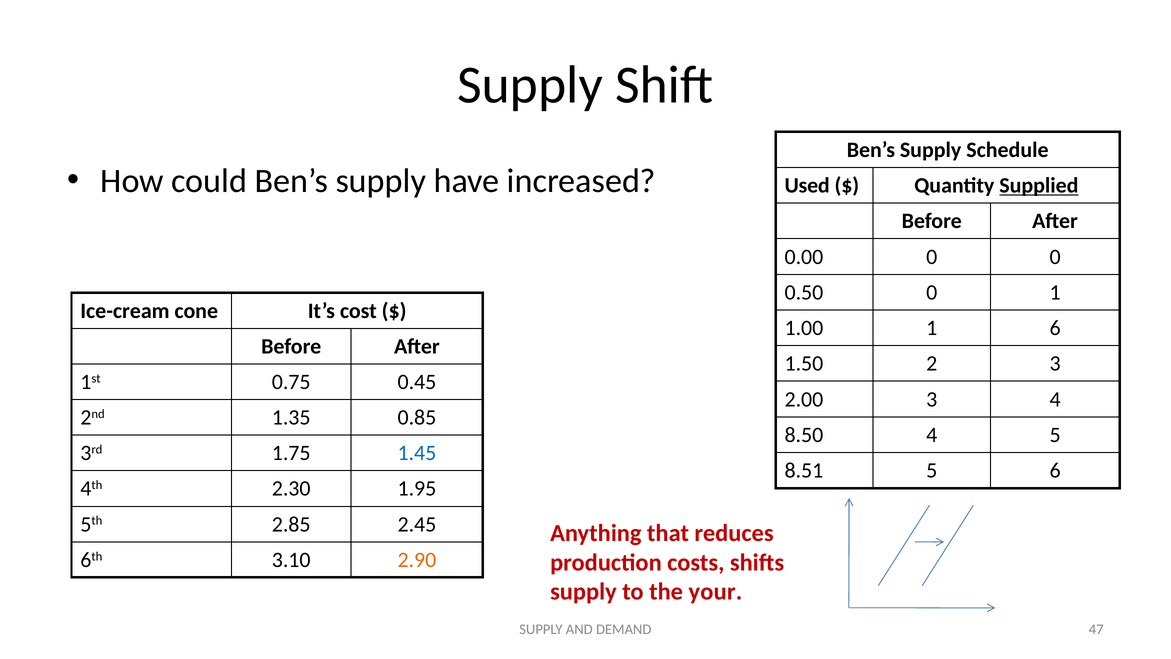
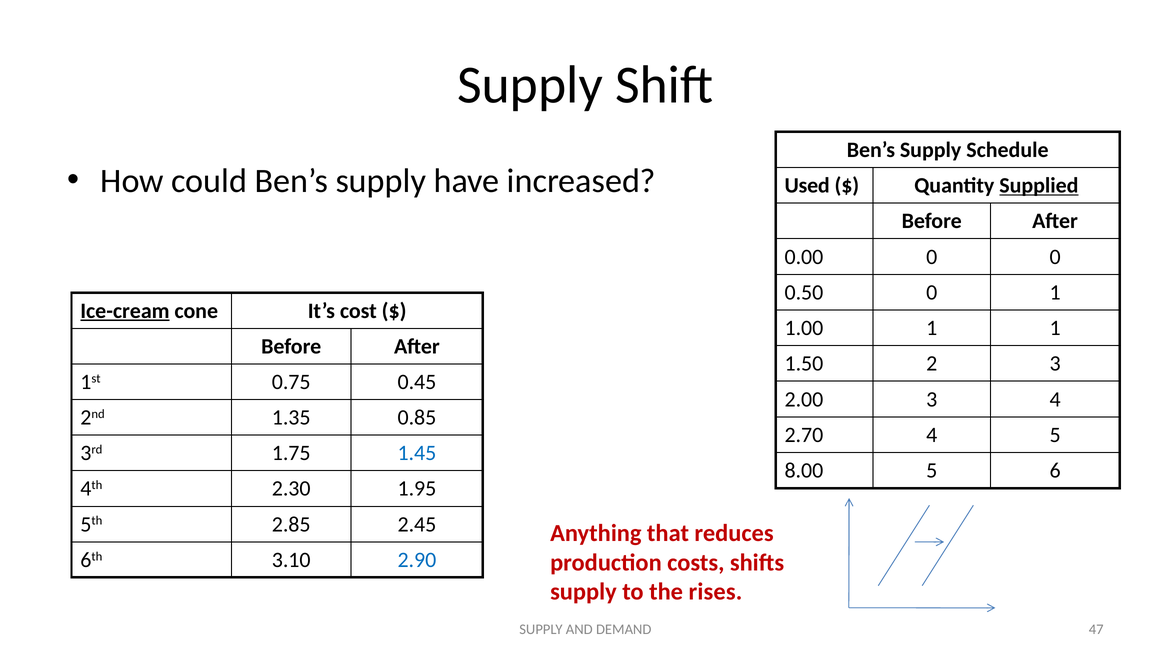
Ice-cream underline: none -> present
1 6: 6 -> 1
8.50: 8.50 -> 2.70
8.51: 8.51 -> 8.00
2.90 colour: orange -> blue
your: your -> rises
